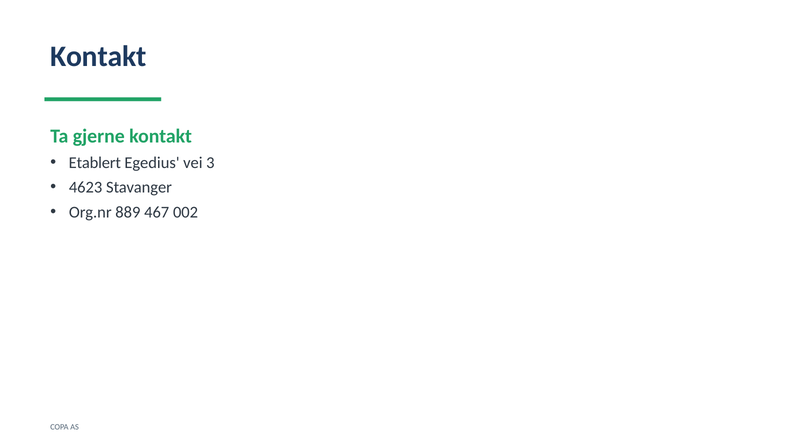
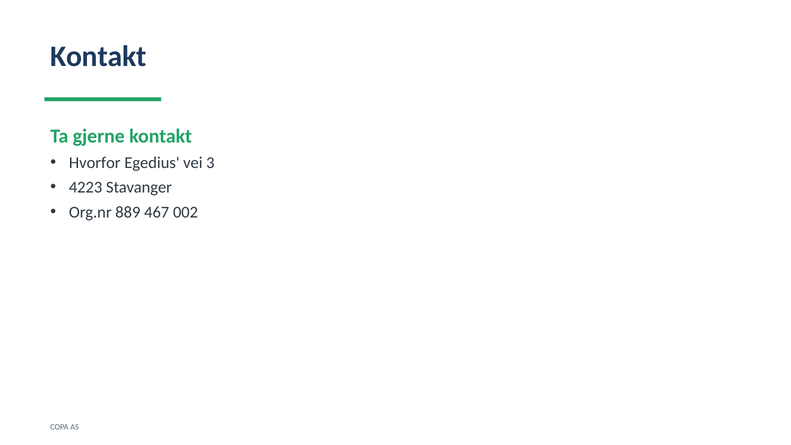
Etablert: Etablert -> Hvorfor
4623: 4623 -> 4223
